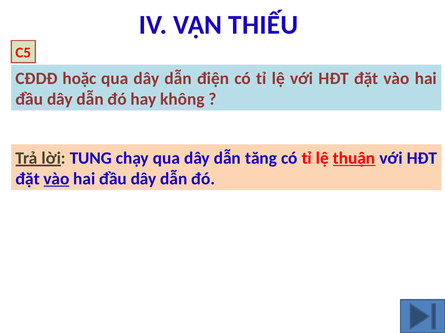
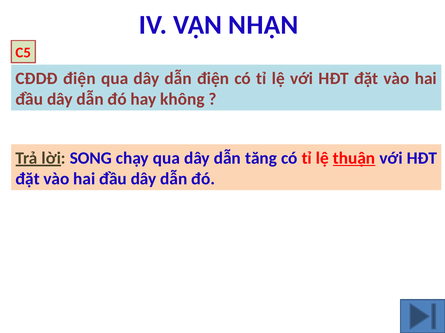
THIẾU: THIẾU -> NHẬN
CĐDĐ hoặc: hoặc -> điện
TUNG: TUNG -> SONG
vào at (56, 179) underline: present -> none
